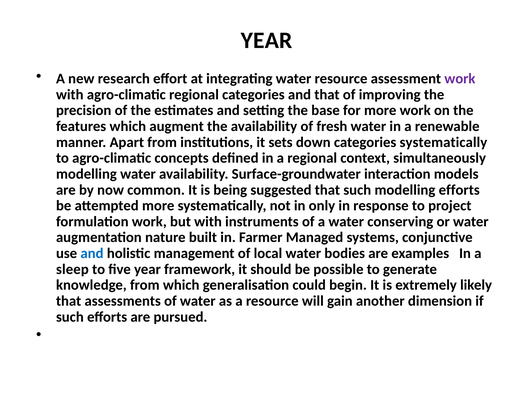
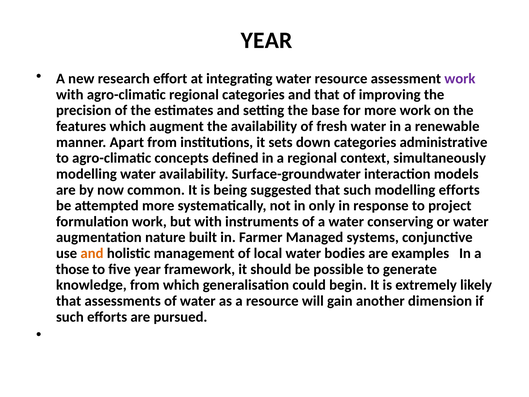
categories systematically: systematically -> administrative
and at (92, 253) colour: blue -> orange
sleep: sleep -> those
